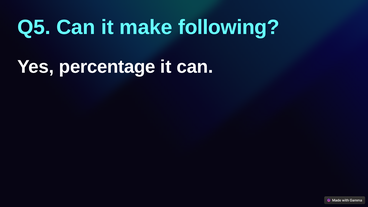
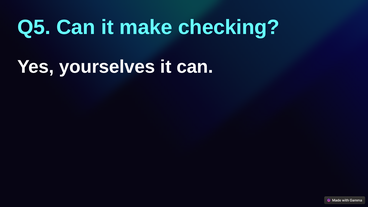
following: following -> checking
percentage: percentage -> yourselves
